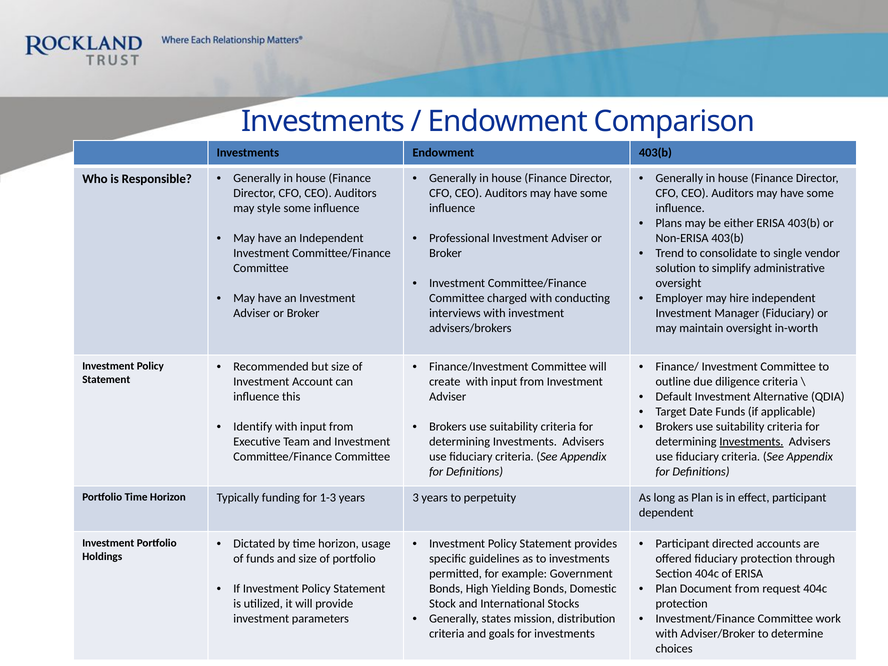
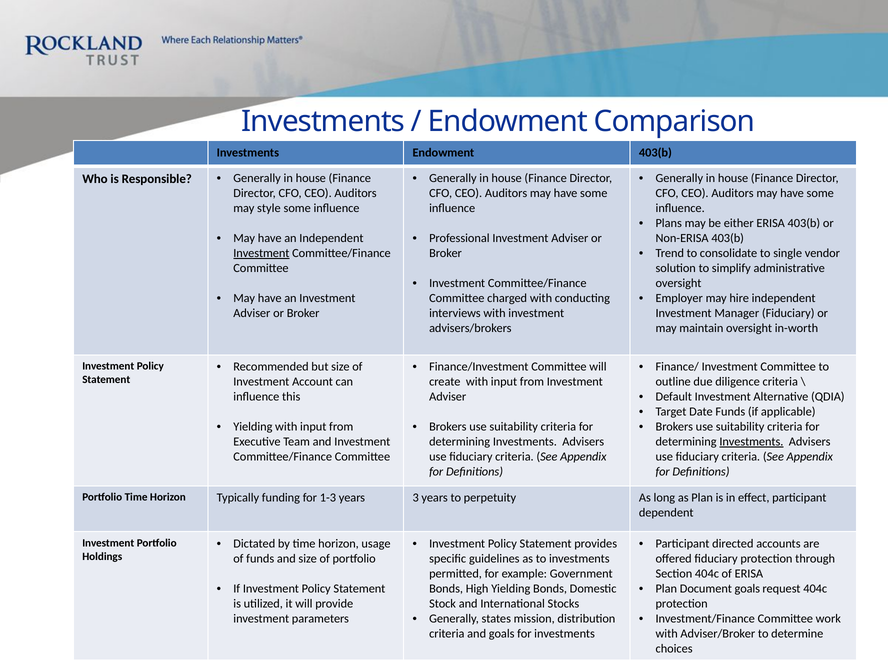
Investment at (261, 253) underline: none -> present
Identify at (253, 427): Identify -> Yielding
Document from: from -> goals
